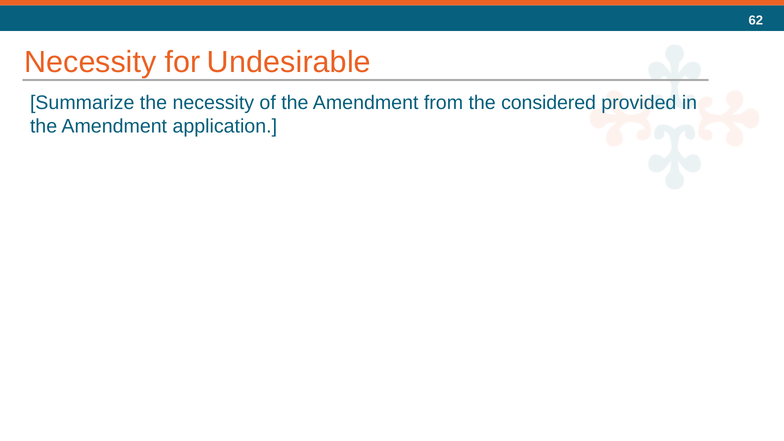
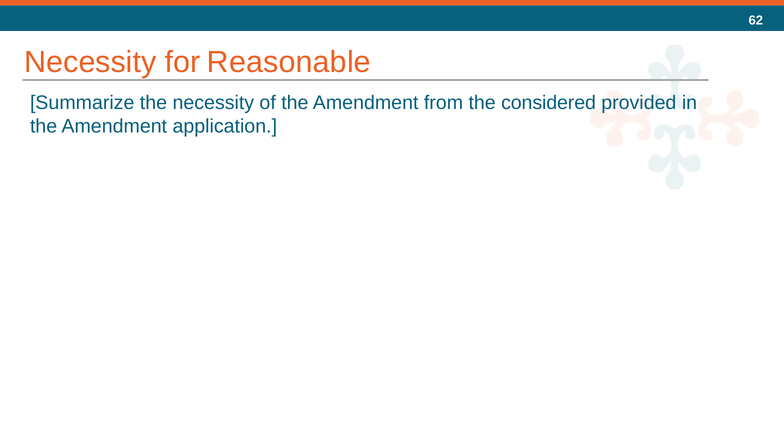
Undesirable: Undesirable -> Reasonable
